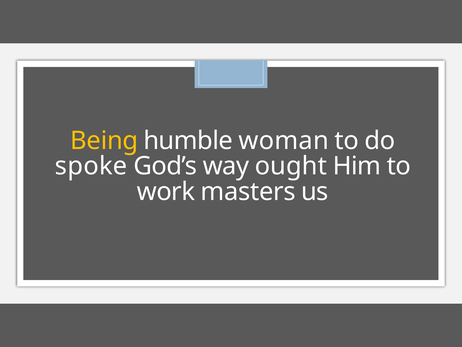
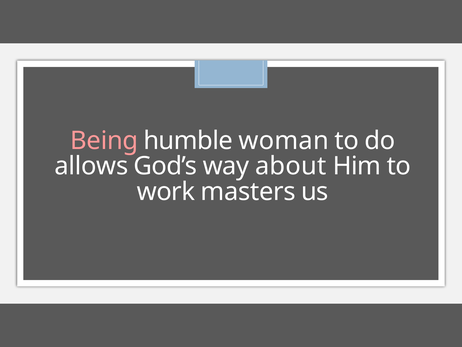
Being colour: yellow -> pink
spoke: spoke -> allows
ought: ought -> about
